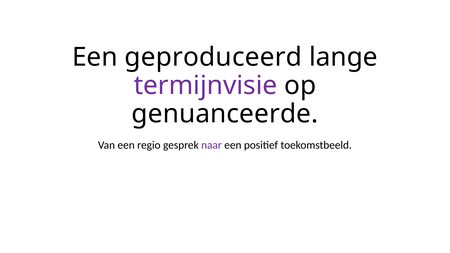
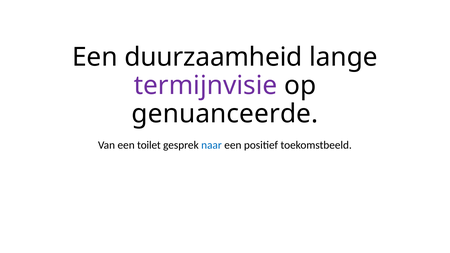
geproduceerd: geproduceerd -> duurzaamheid
regio: regio -> toilet
naar colour: purple -> blue
